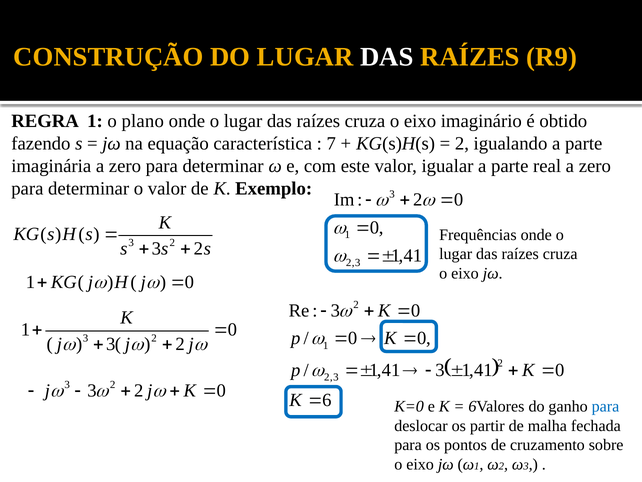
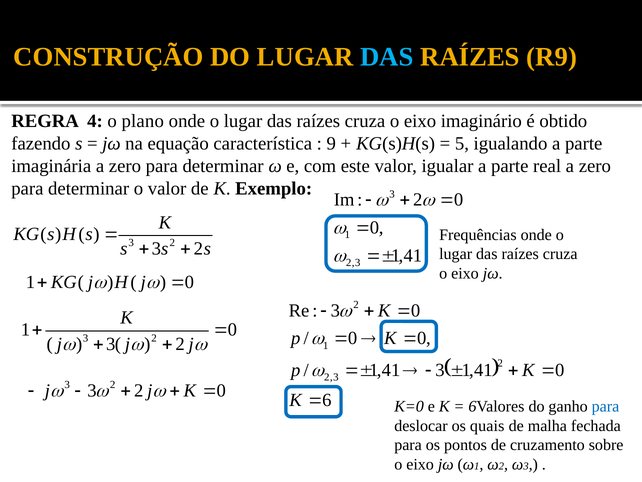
DAS at (387, 57) colour: white -> light blue
REGRA 1: 1 -> 4
7: 7 -> 9
2 at (462, 143): 2 -> 5
partir: partir -> quais
